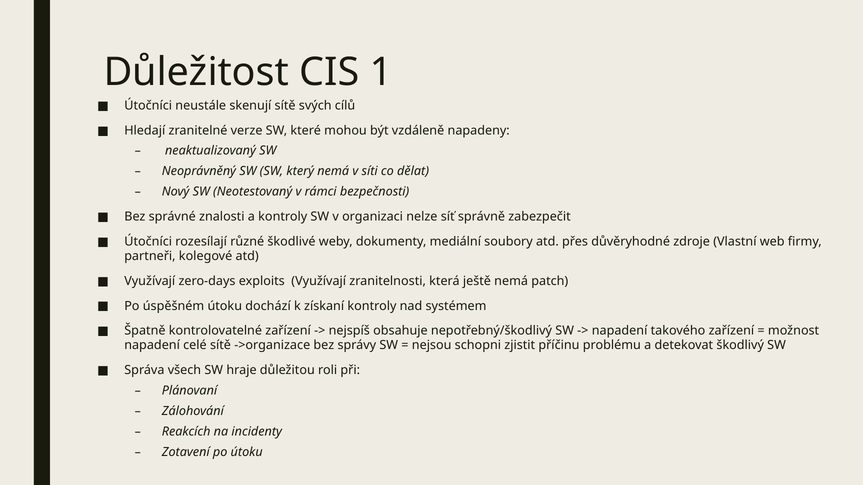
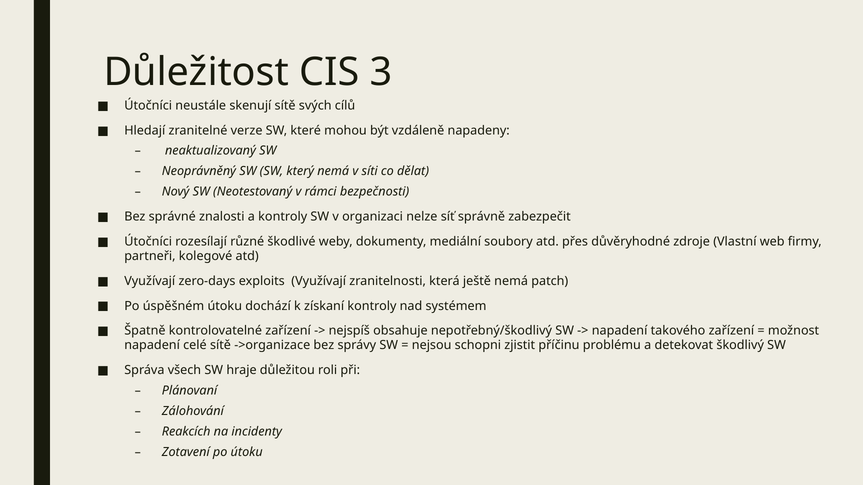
1: 1 -> 3
